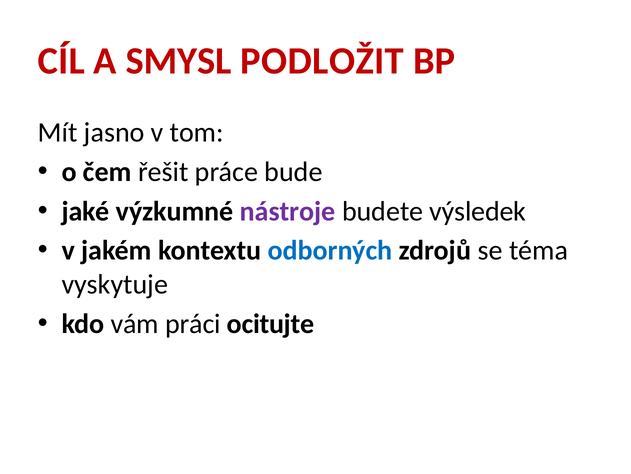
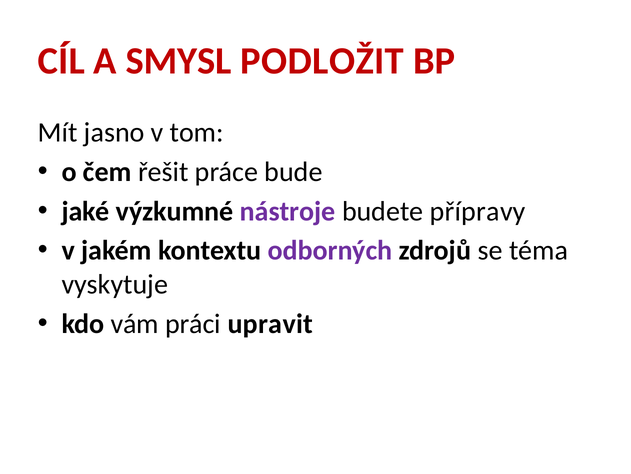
výsledek: výsledek -> přípravy
odborných colour: blue -> purple
ocitujte: ocitujte -> upravit
